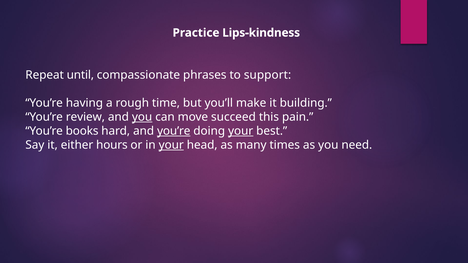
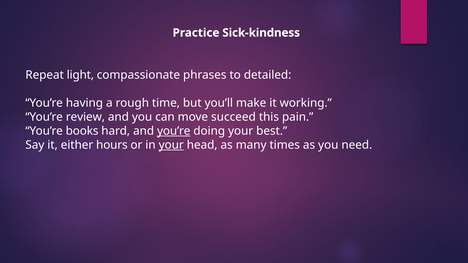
Lips-kindness: Lips-kindness -> Sick-kindness
until: until -> light
support: support -> detailed
building: building -> working
you at (142, 117) underline: present -> none
your at (241, 131) underline: present -> none
